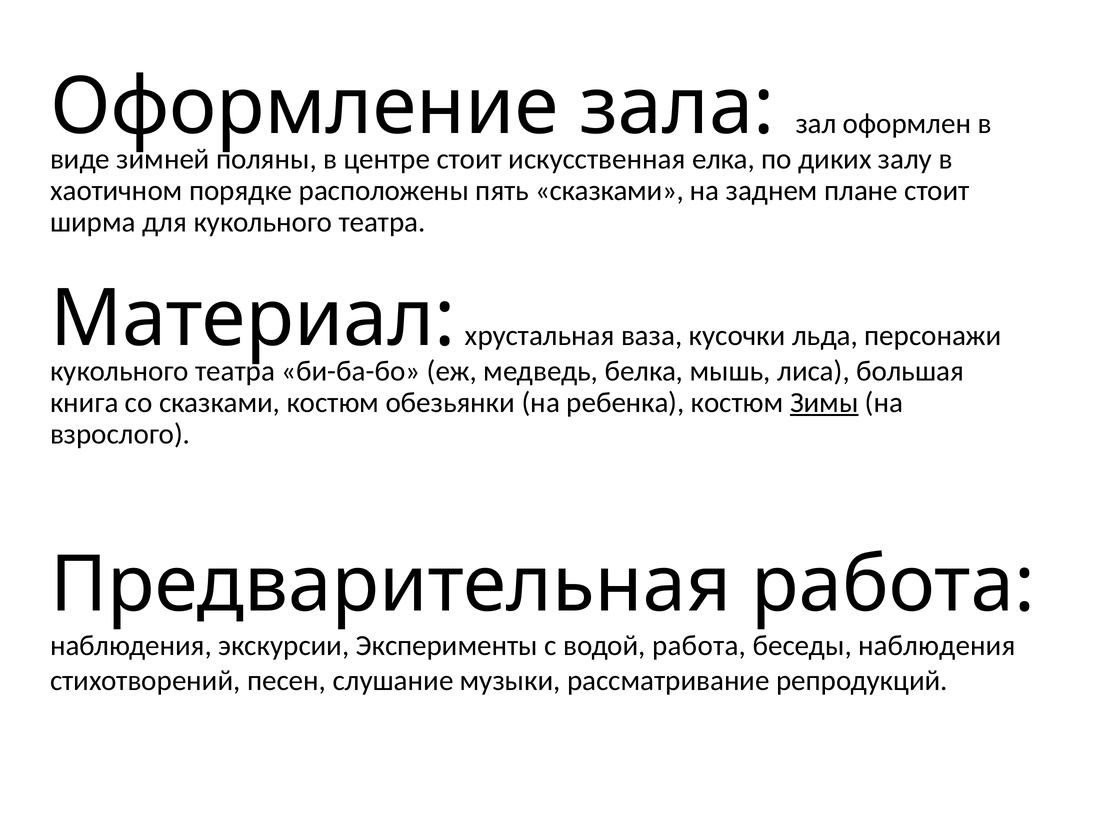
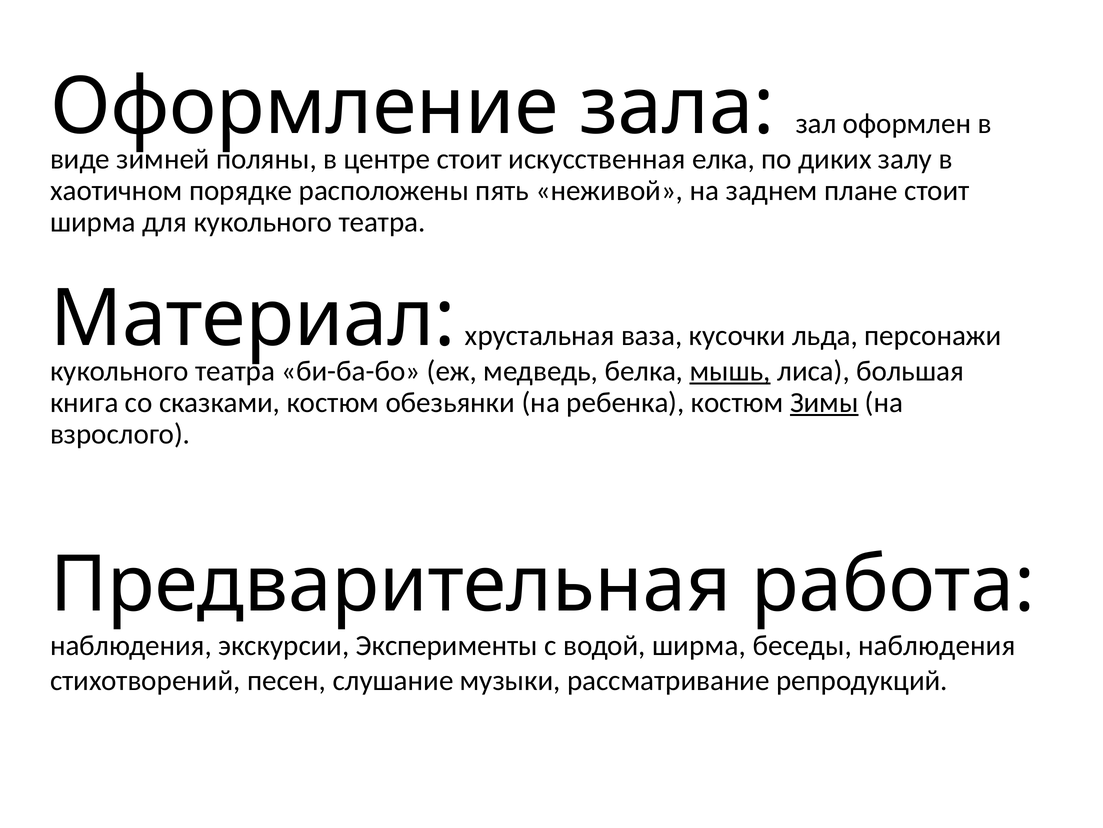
пять сказками: сказками -> неживой
мышь underline: none -> present
водой работа: работа -> ширма
